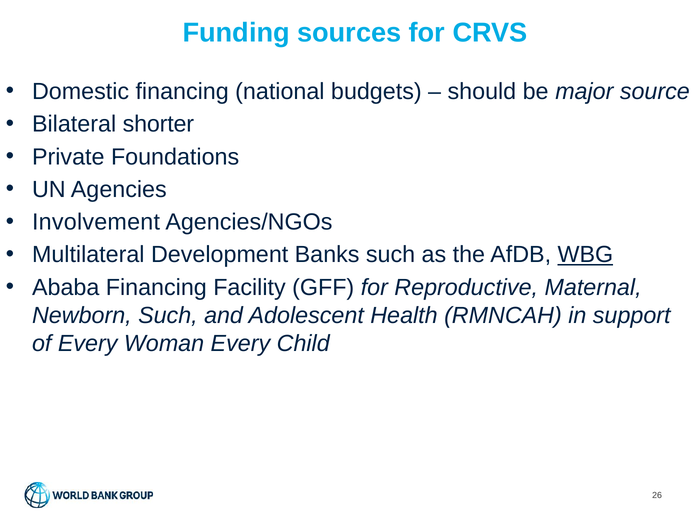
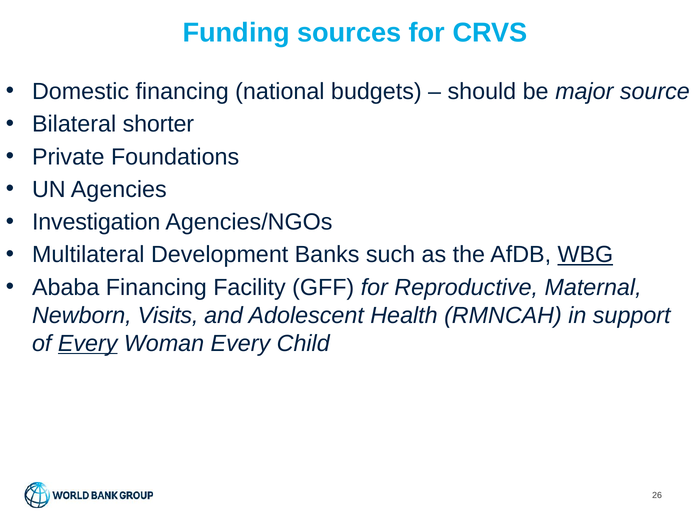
Involvement: Involvement -> Investigation
Newborn Such: Such -> Visits
Every at (88, 343) underline: none -> present
